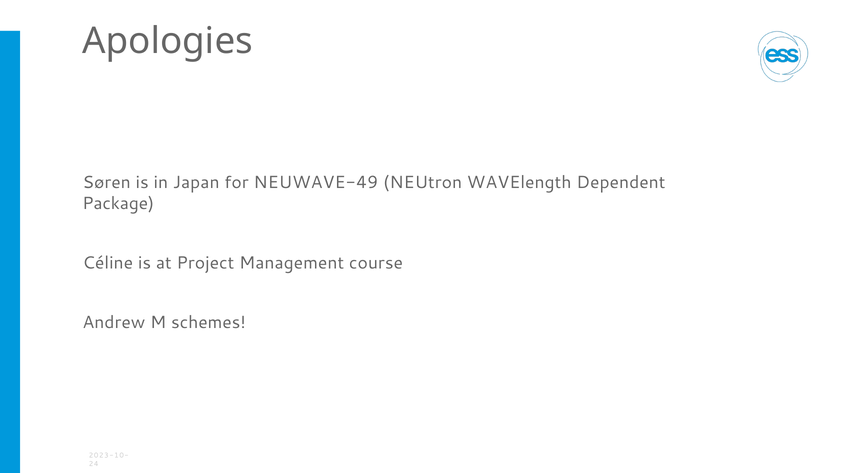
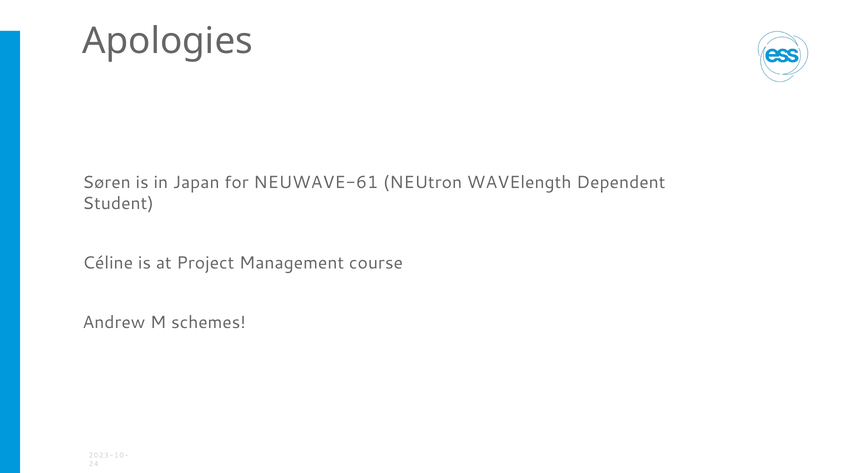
NEUWAVE-49: NEUWAVE-49 -> NEUWAVE-61
Package: Package -> Student
